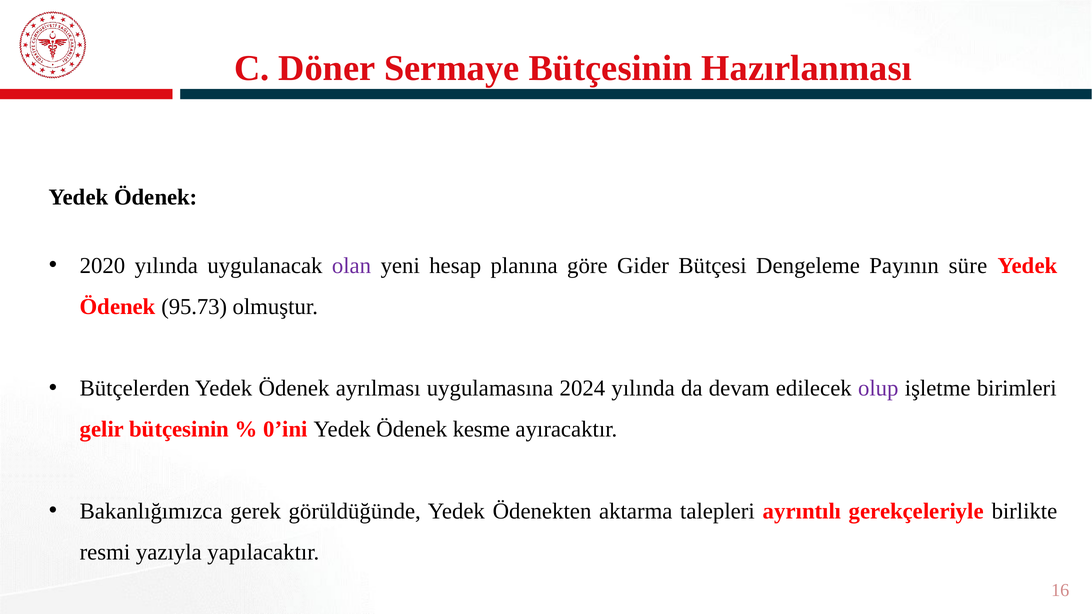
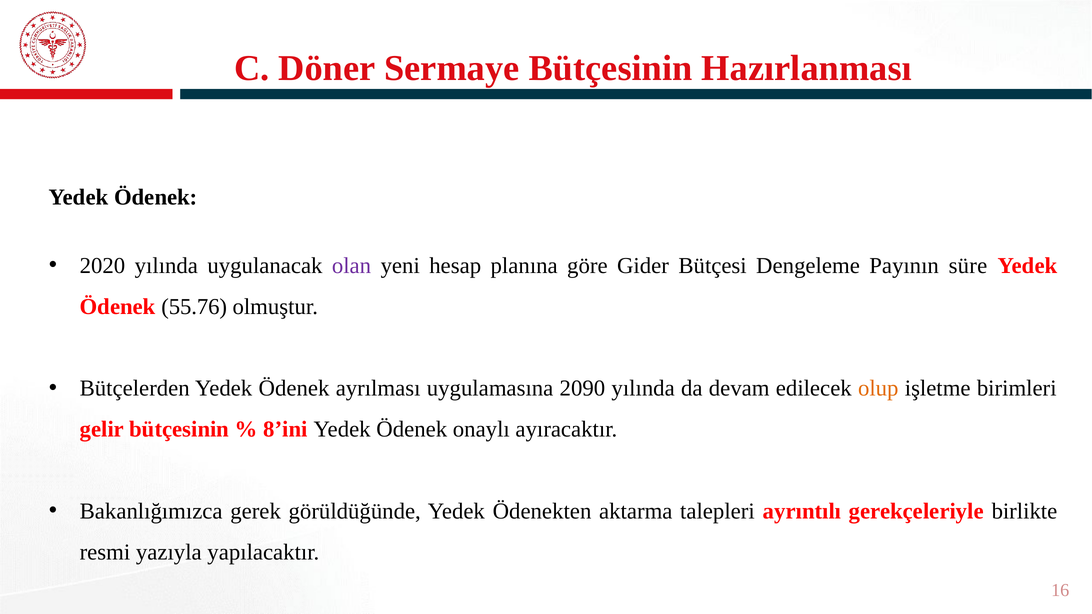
95.73: 95.73 -> 55.76
2024: 2024 -> 2090
olup colour: purple -> orange
0’ini: 0’ini -> 8’ini
kesme: kesme -> onaylı
